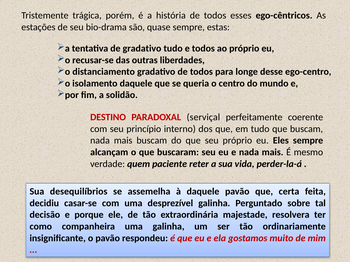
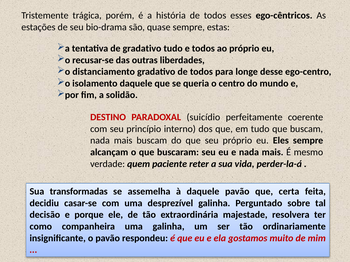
serviçal: serviçal -> suicídio
desequilíbrios: desequilíbrios -> transformadas
